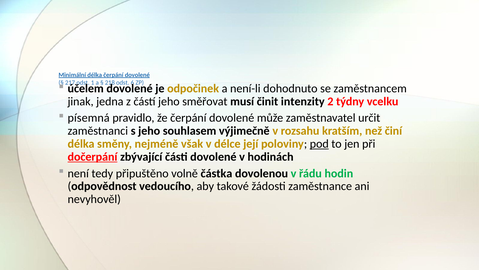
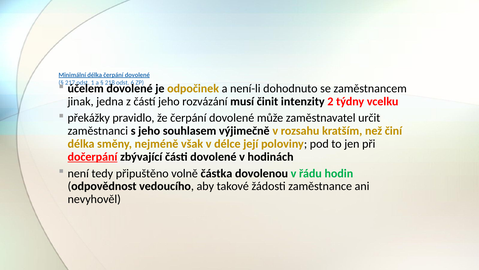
směřovat: směřovat -> rozvázání
písemná: písemná -> překážky
pod underline: present -> none
